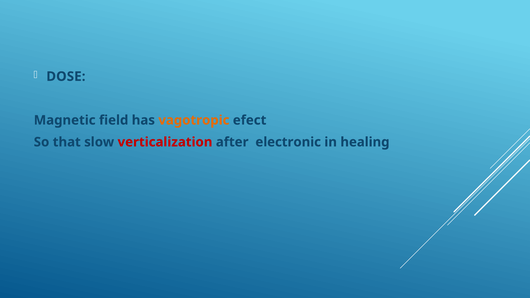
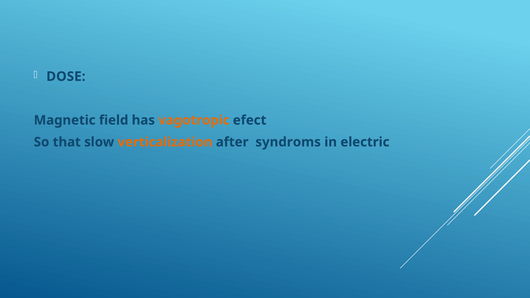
verticalization colour: red -> orange
electronic: electronic -> syndroms
healing: healing -> electric
